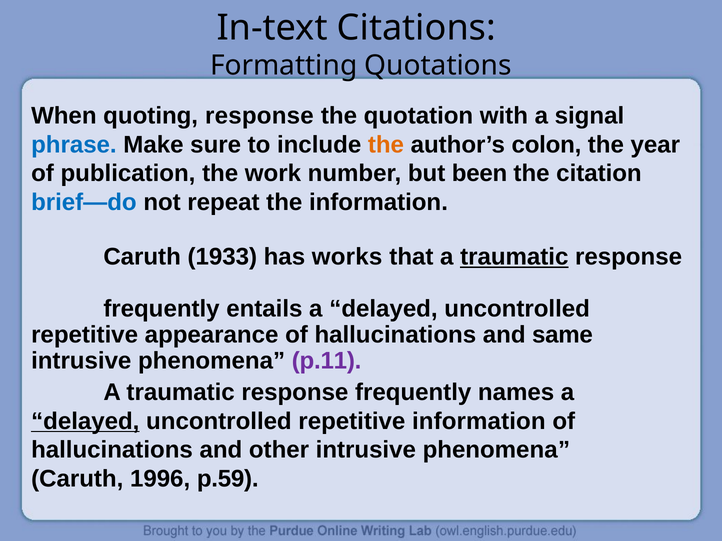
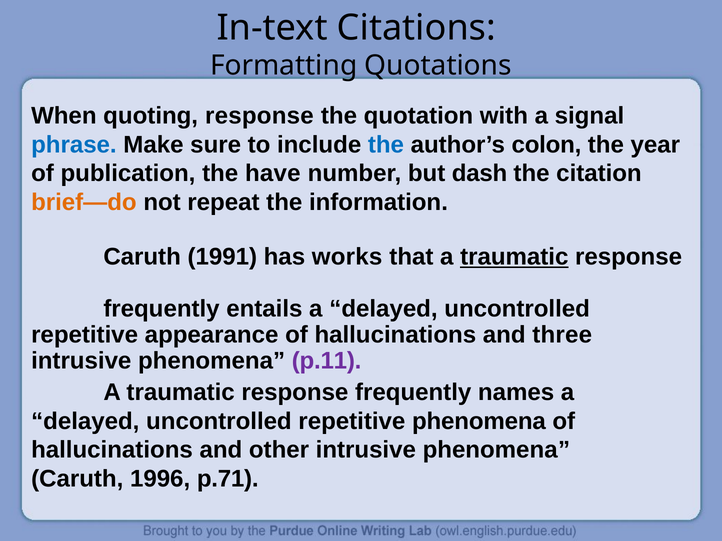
the at (386, 145) colour: orange -> blue
work: work -> have
been: been -> dash
brief—do colour: blue -> orange
1933: 1933 -> 1991
same: same -> three
delayed at (85, 422) underline: present -> none
repetitive information: information -> phenomena
p.59: p.59 -> p.71
